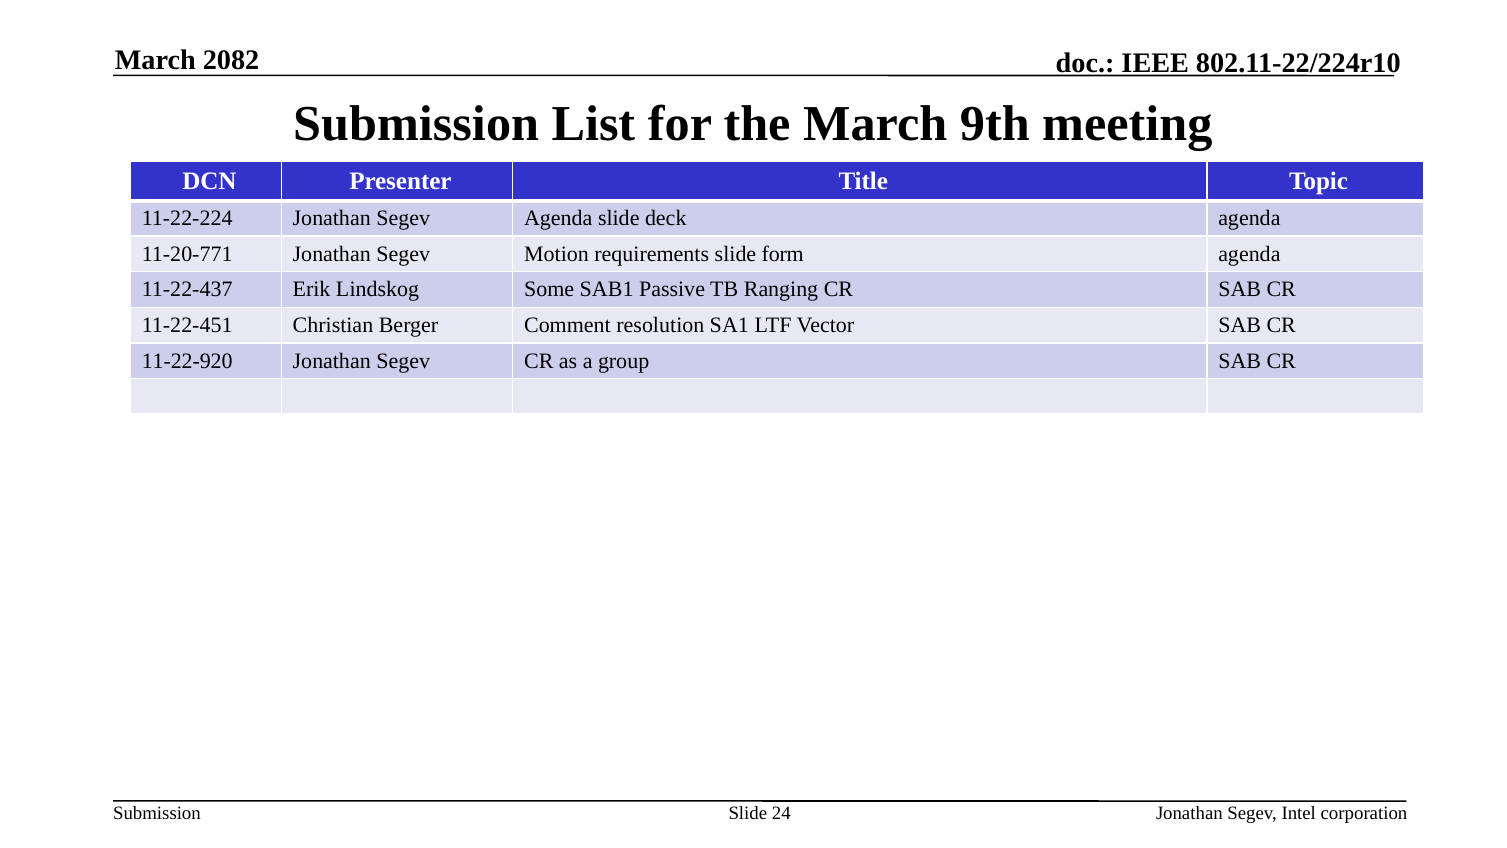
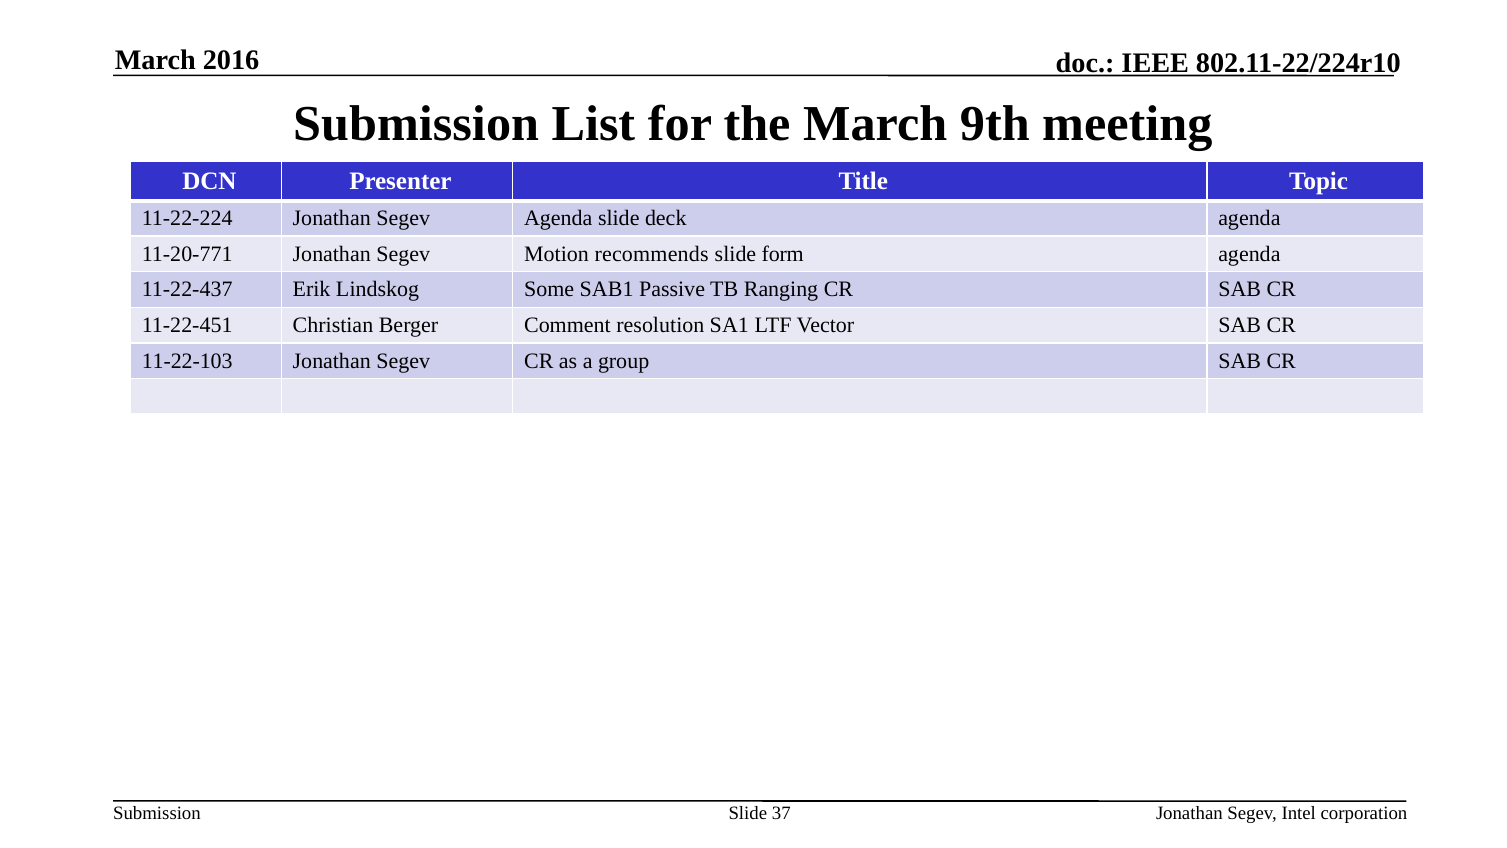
2082: 2082 -> 2016
requirements: requirements -> recommends
11-22-920: 11-22-920 -> 11-22-103
24: 24 -> 37
